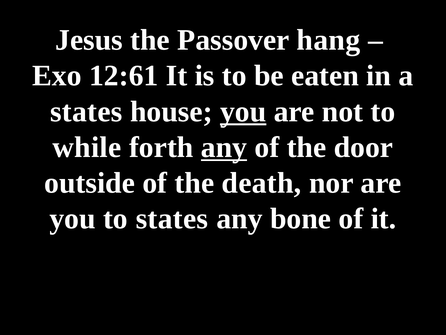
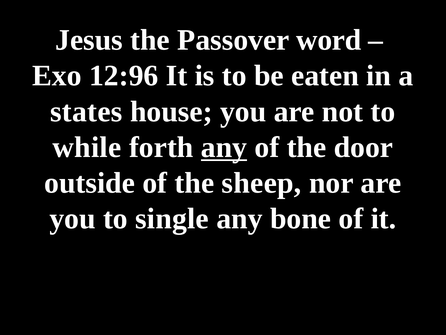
hang: hang -> word
12:61: 12:61 -> 12:96
you at (243, 111) underline: present -> none
death: death -> sheep
to states: states -> single
